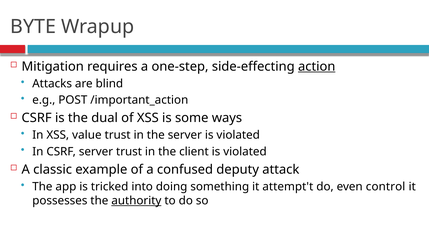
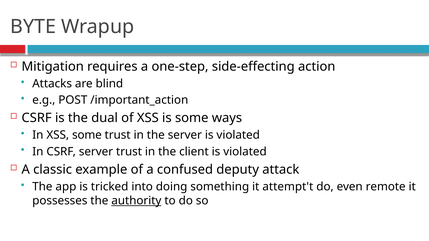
action underline: present -> none
XSS value: value -> some
control: control -> remote
